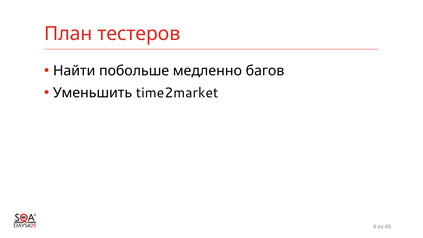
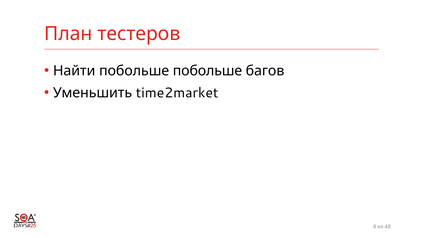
побольше медленно: медленно -> побольше
